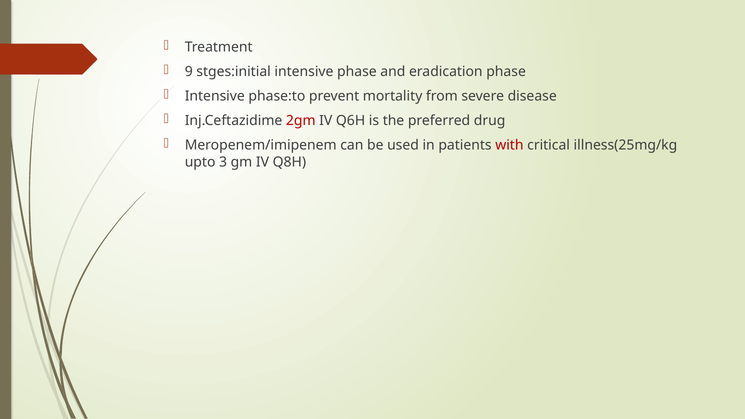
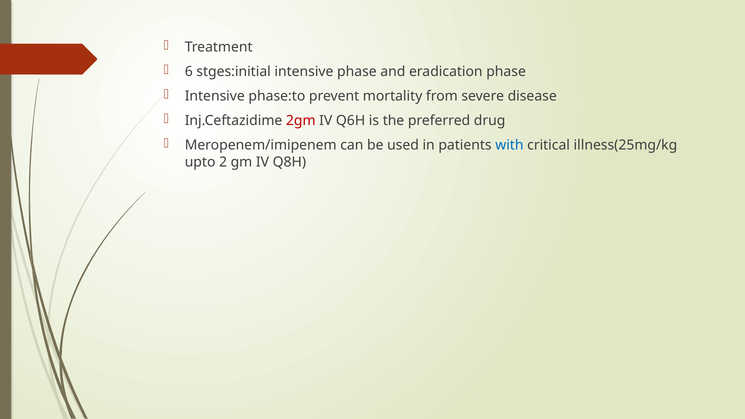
9: 9 -> 6
with colour: red -> blue
3: 3 -> 2
